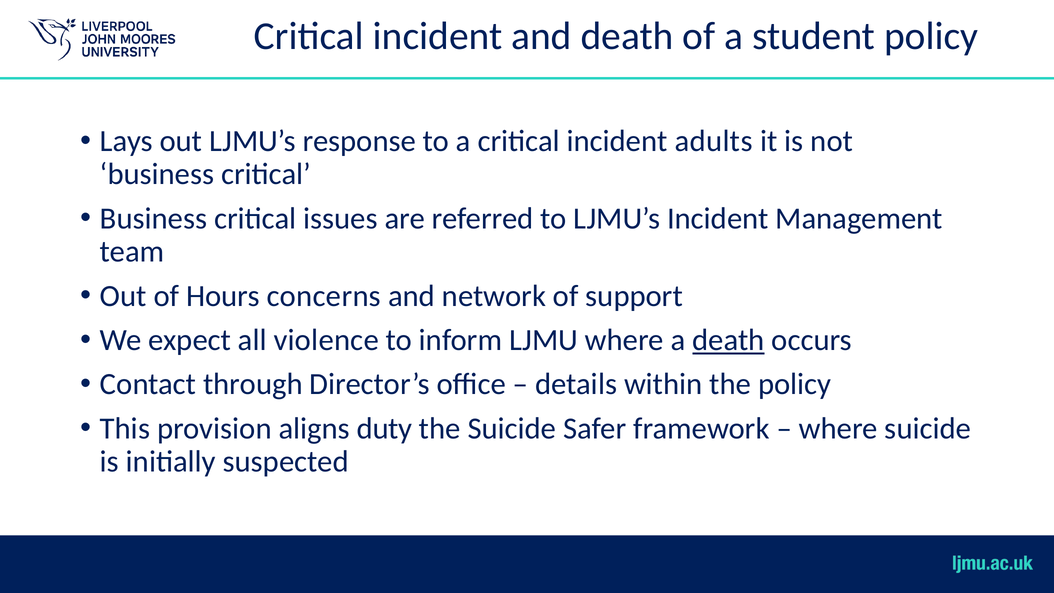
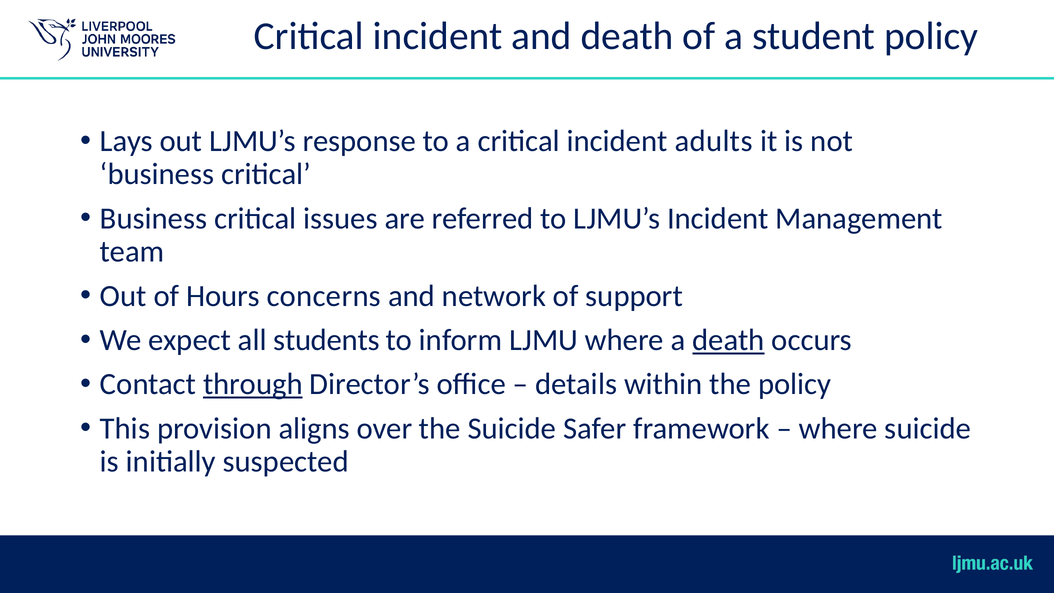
violence: violence -> students
through underline: none -> present
duty: duty -> over
